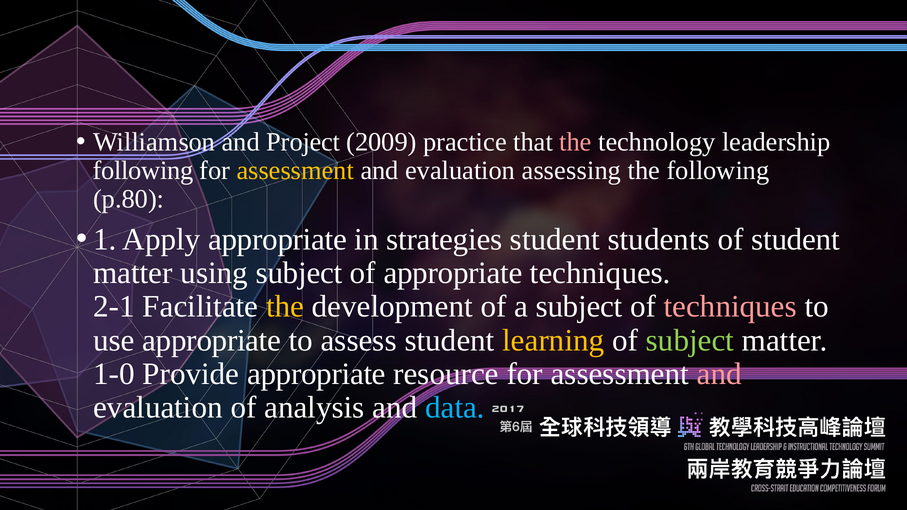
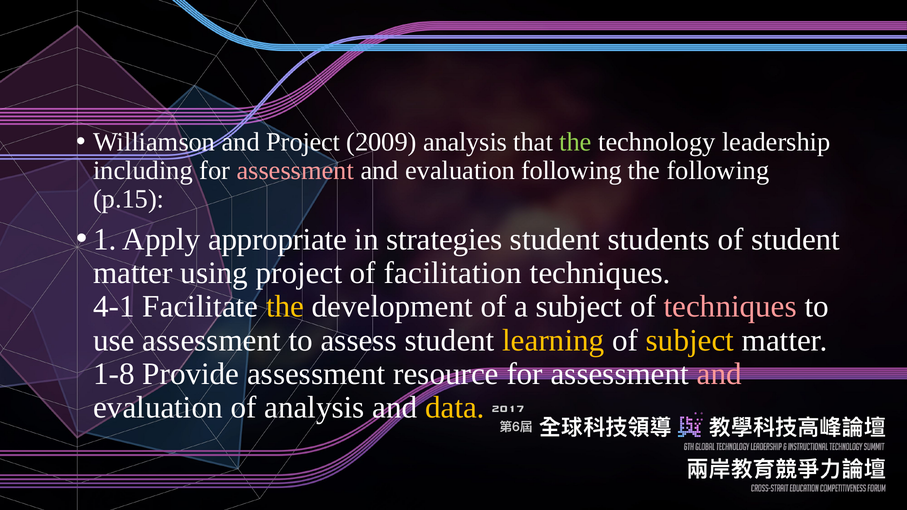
2009 practice: practice -> analysis
the at (576, 142) colour: pink -> light green
following at (143, 170): following -> including
assessment at (295, 170) colour: yellow -> pink
evaluation assessing: assessing -> following
p.80: p.80 -> p.15
using subject: subject -> project
of appropriate: appropriate -> facilitation
2-1: 2-1 -> 4-1
use appropriate: appropriate -> assessment
subject at (690, 340) colour: light green -> yellow
1-0: 1-0 -> 1-8
Provide appropriate: appropriate -> assessment
data colour: light blue -> yellow
